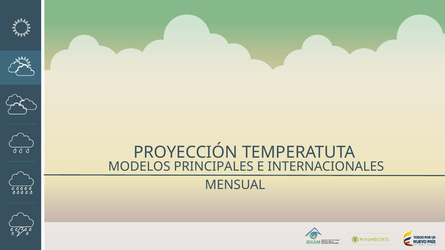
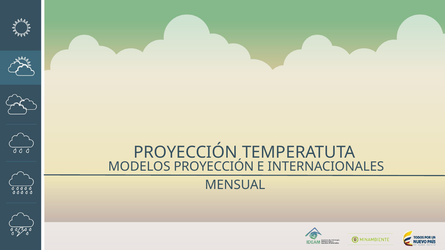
MODELOS PRINCIPALES: PRINCIPALES -> PROYECCIÓN
